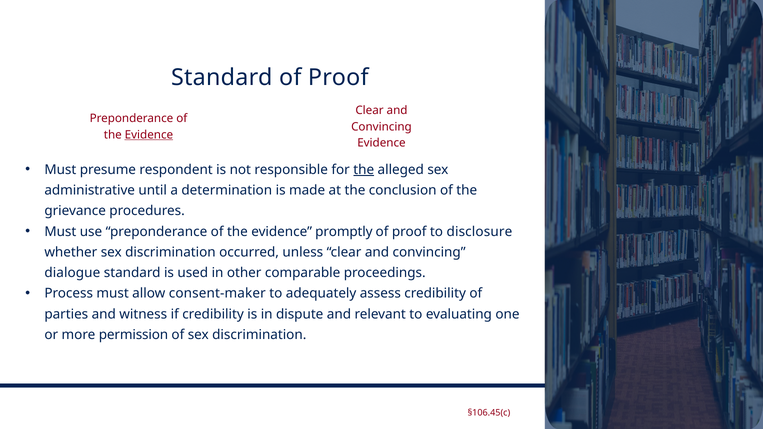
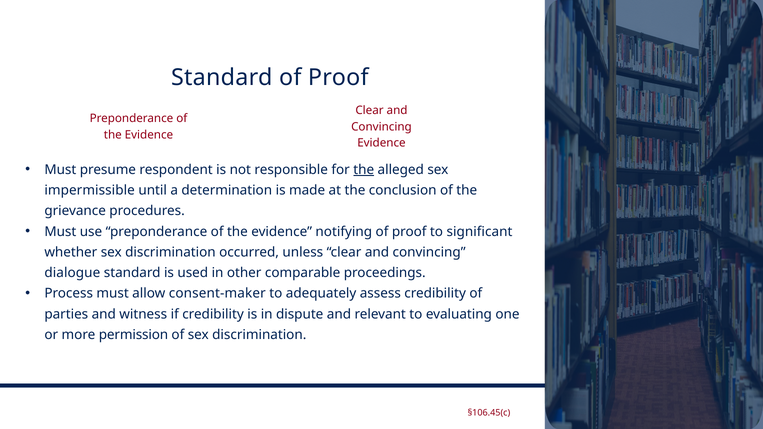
Evidence at (149, 135) underline: present -> none
administrative: administrative -> impermissible
promptly: promptly -> notifying
disclosure: disclosure -> significant
